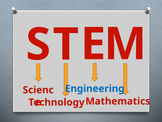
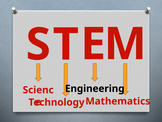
Engineering colour: blue -> black
